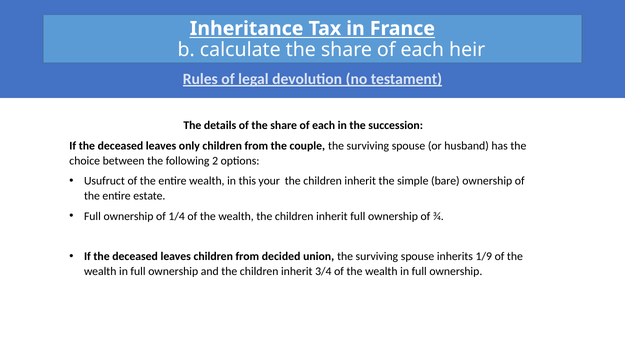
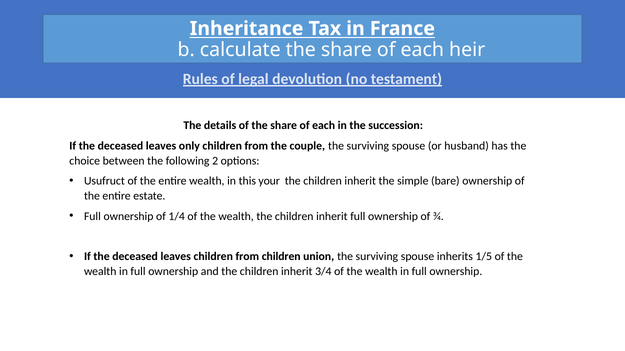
from decided: decided -> children
1/9: 1/9 -> 1/5
